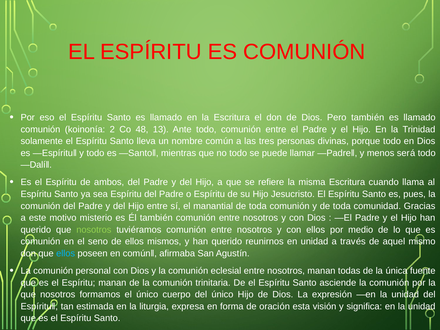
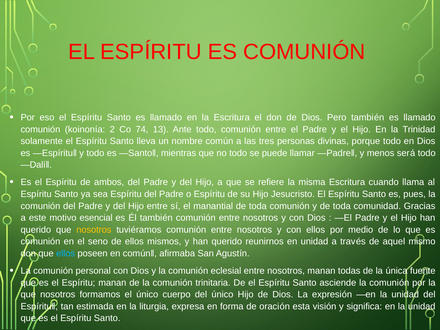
48: 48 -> 74
misterio: misterio -> esencial
nosotros at (94, 230) colour: light green -> yellow
